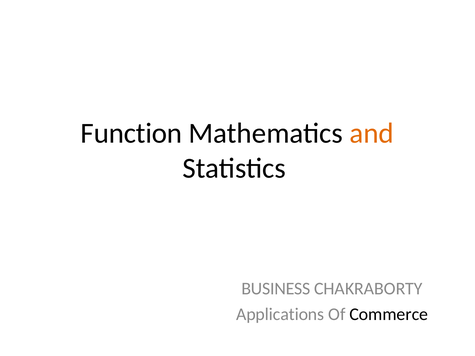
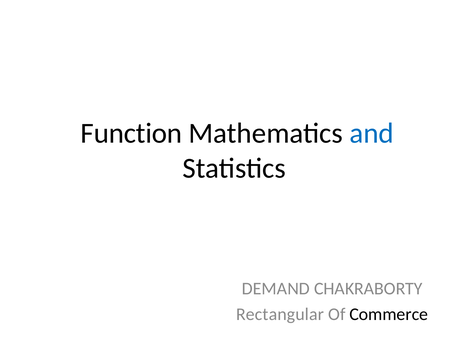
and colour: orange -> blue
BUSINESS: BUSINESS -> DEMAND
Applications: Applications -> Rectangular
